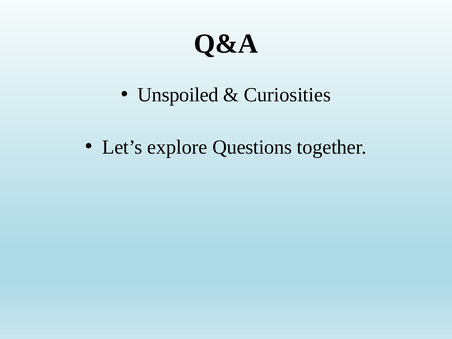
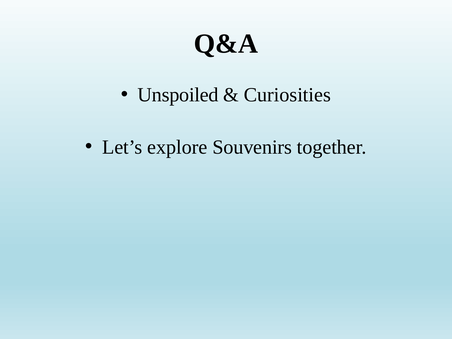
Questions: Questions -> Souvenirs
